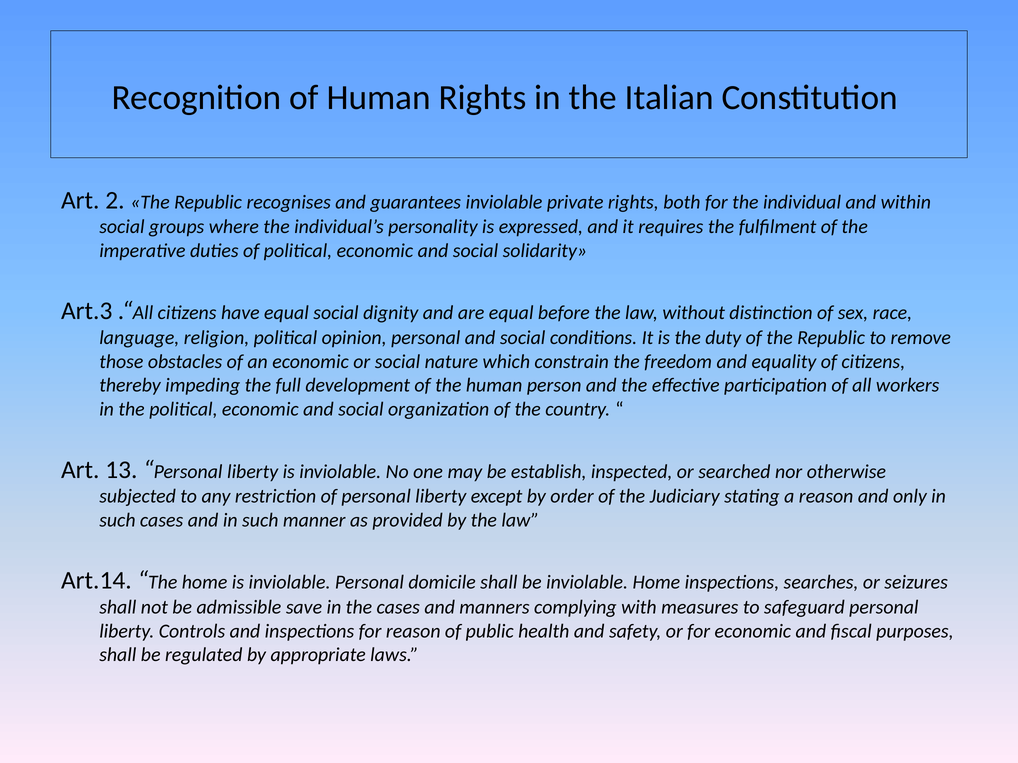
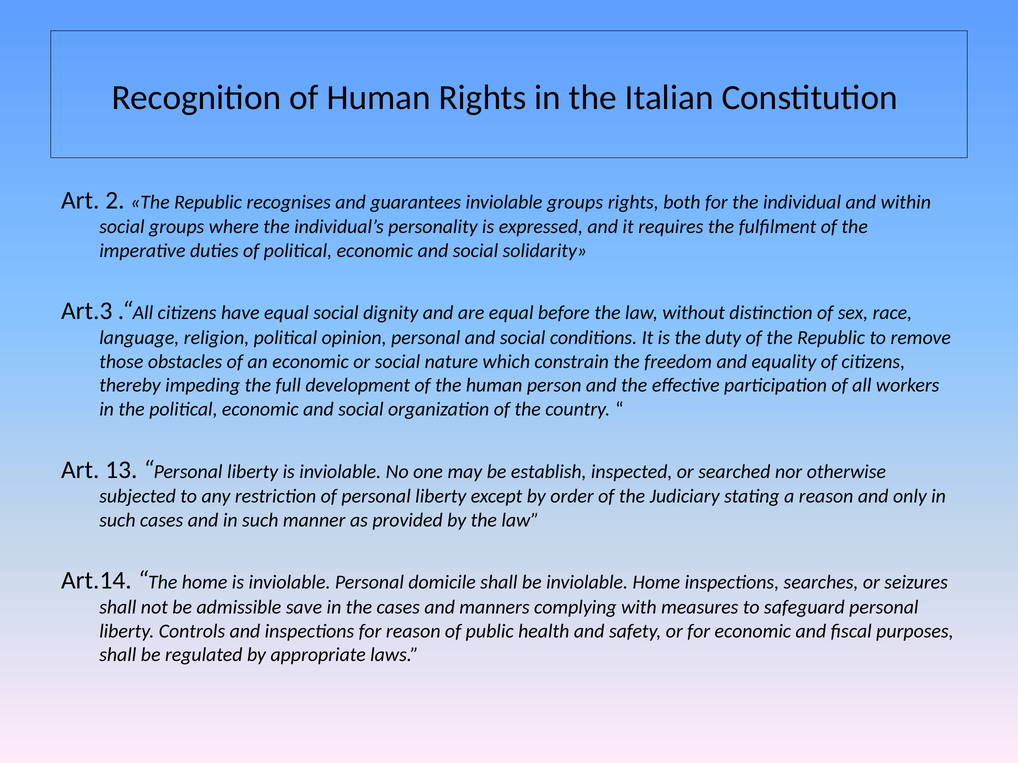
inviolable private: private -> groups
